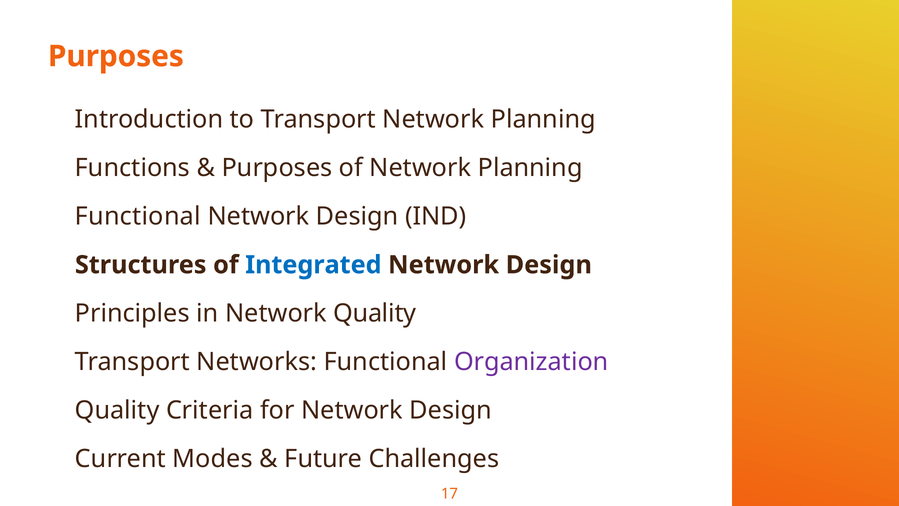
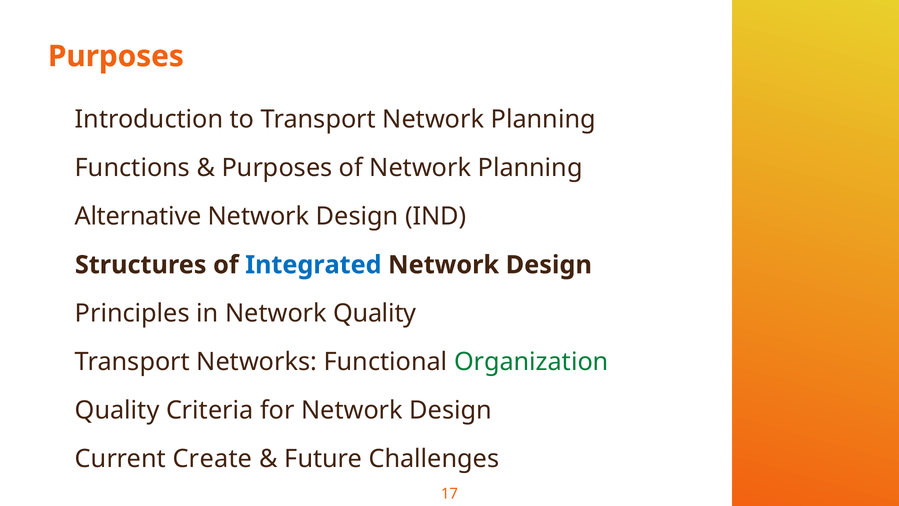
Functional at (138, 216): Functional -> Alternative
Organization colour: purple -> green
Modes: Modes -> Create
